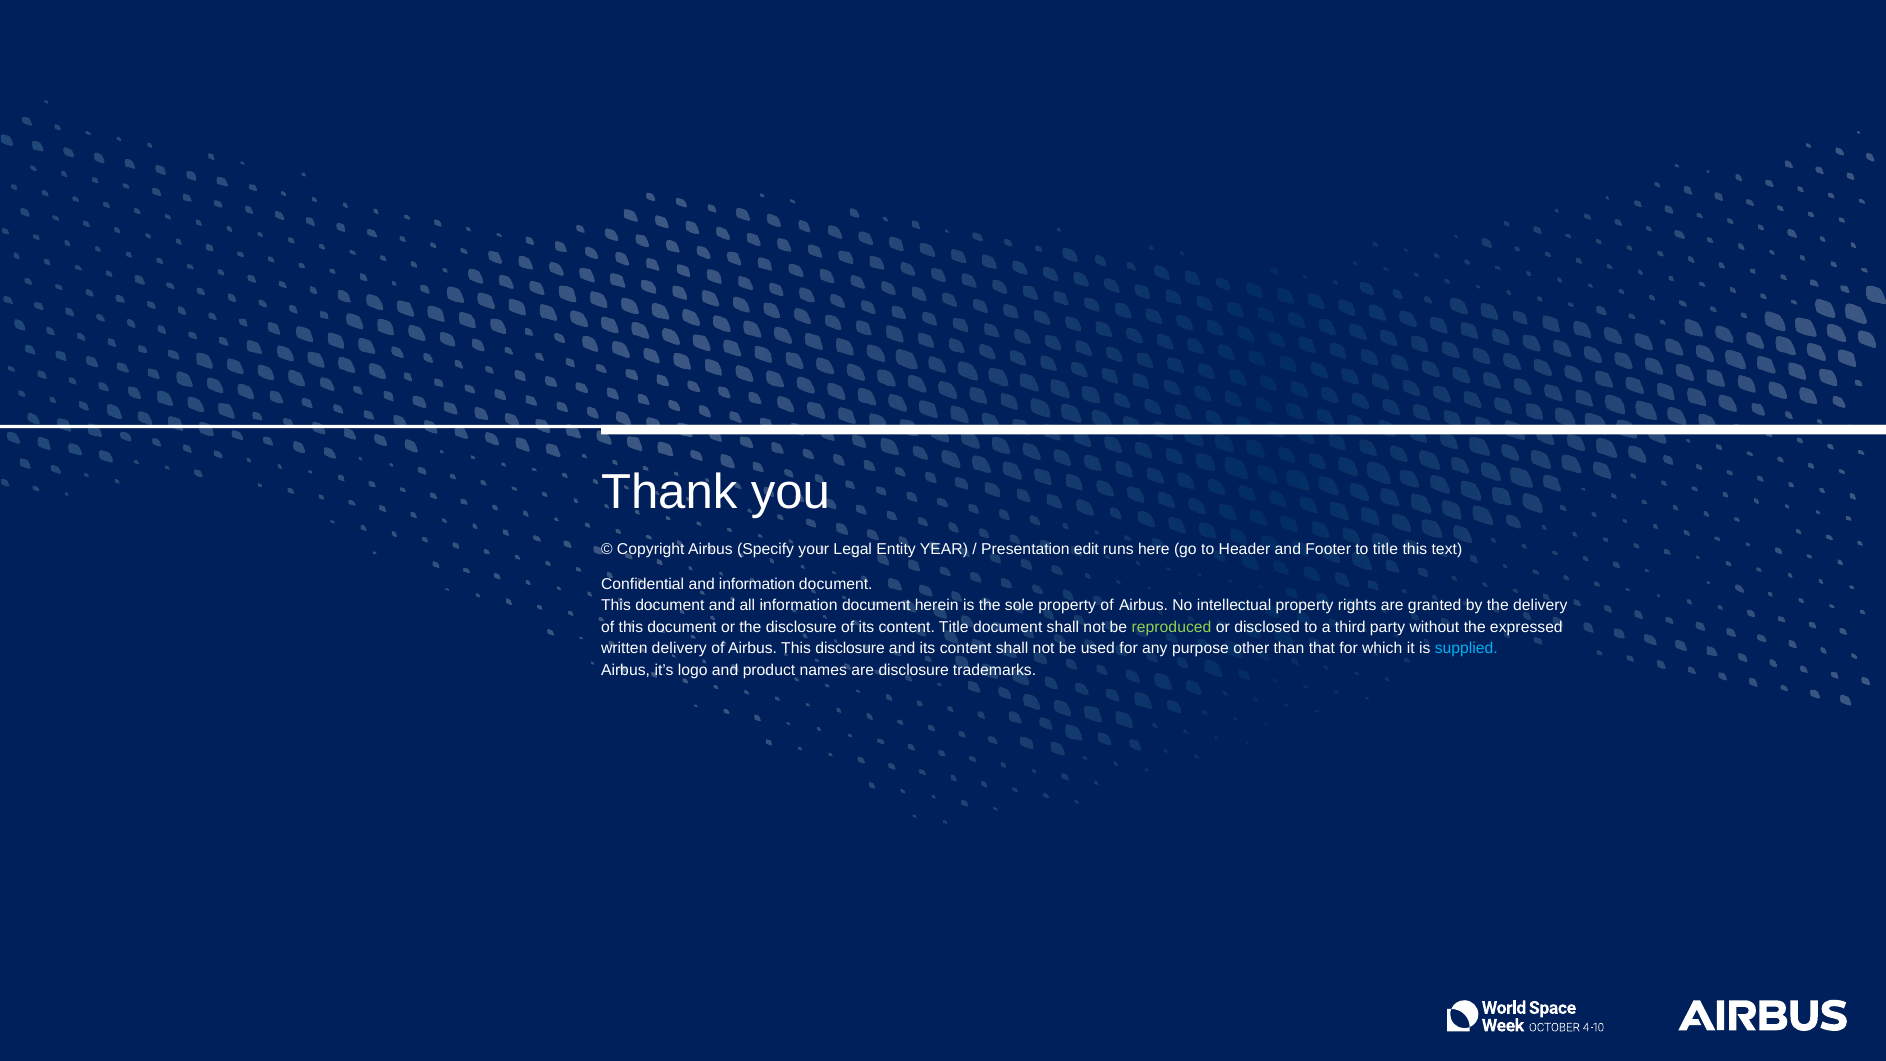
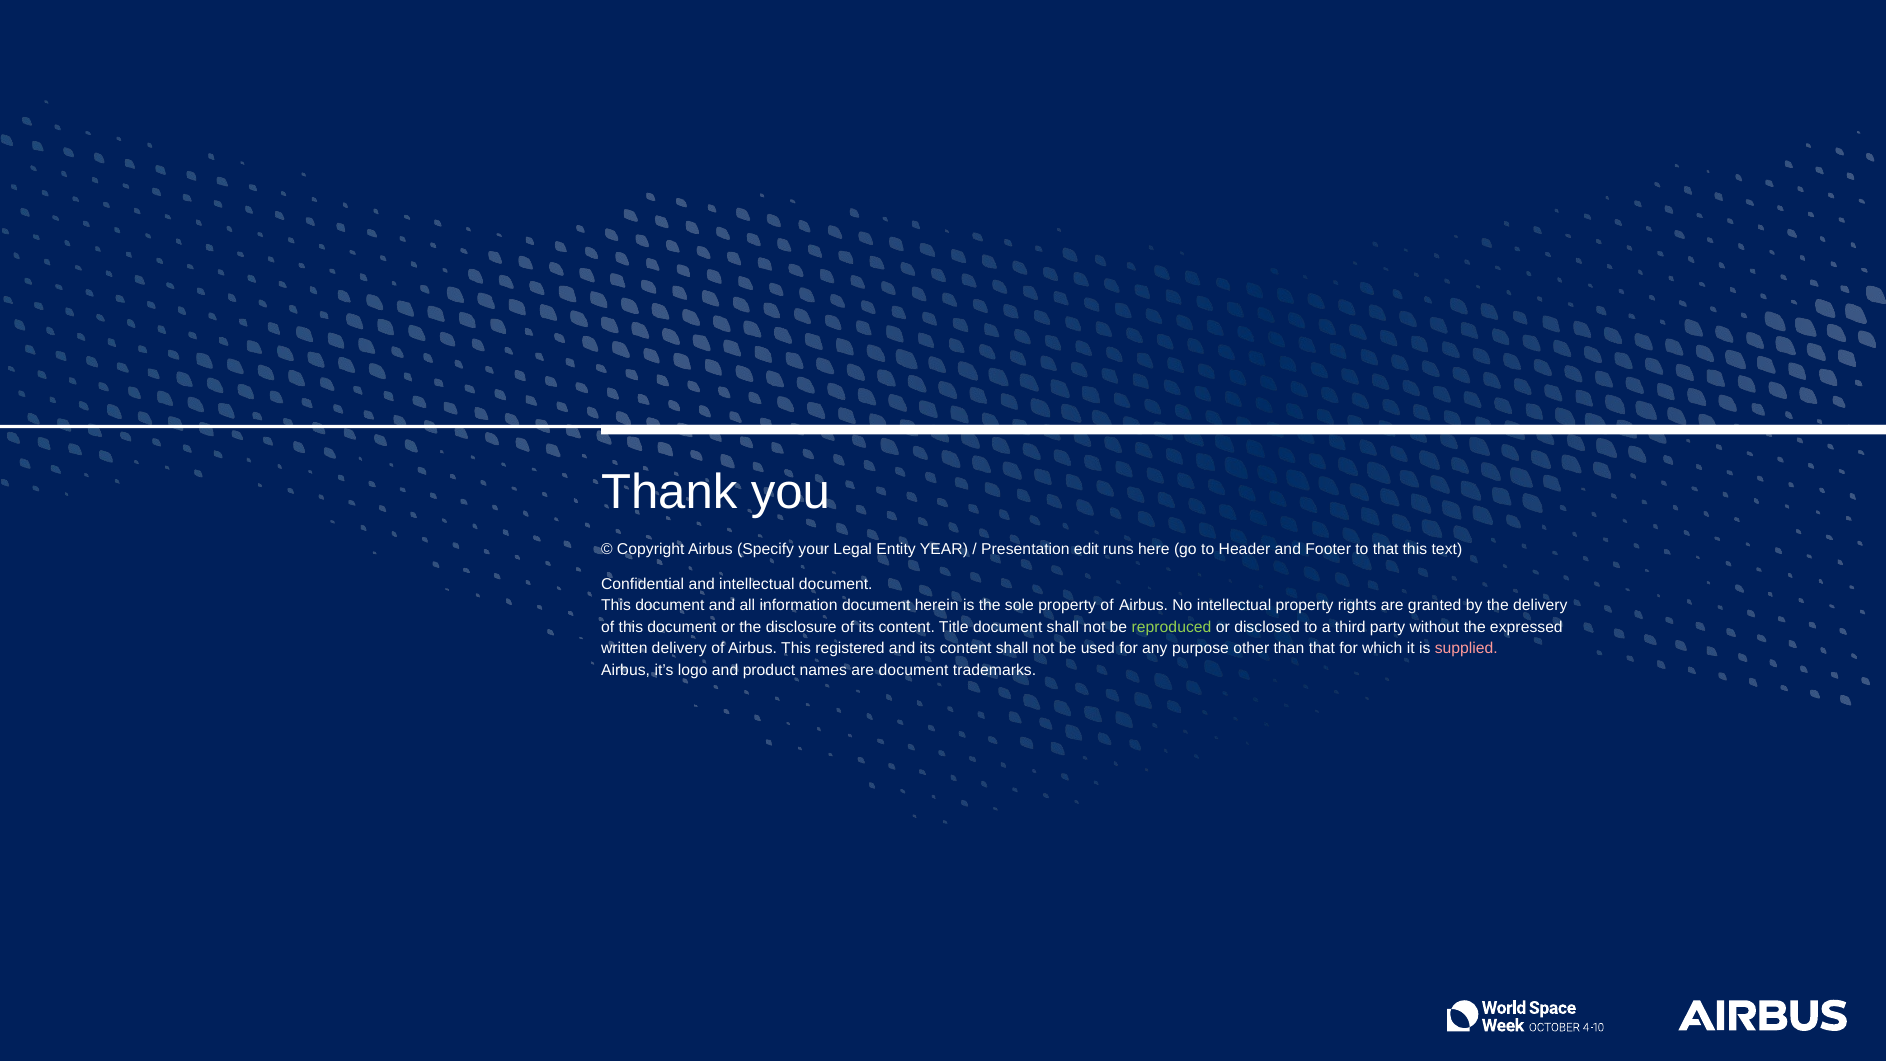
to title: title -> that
and information: information -> intellectual
This disclosure: disclosure -> registered
supplied colour: light blue -> pink
are disclosure: disclosure -> document
